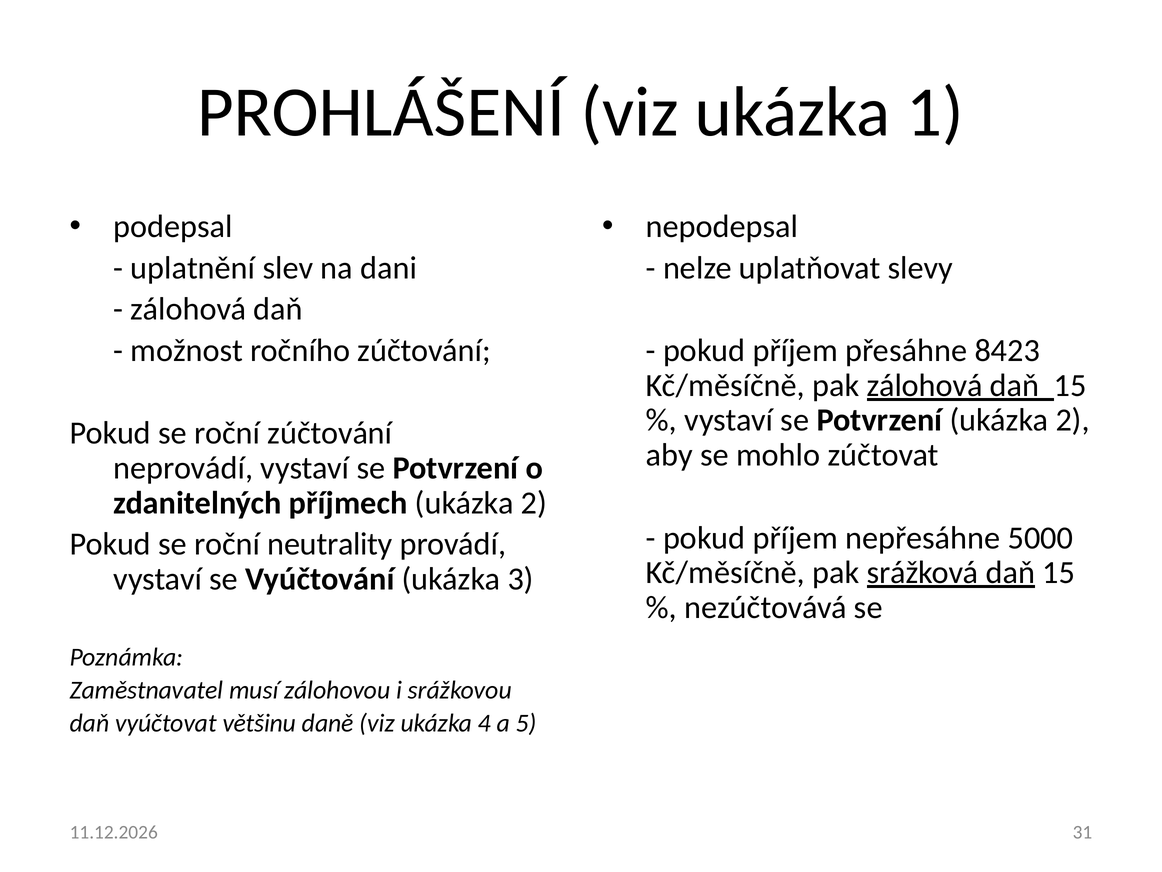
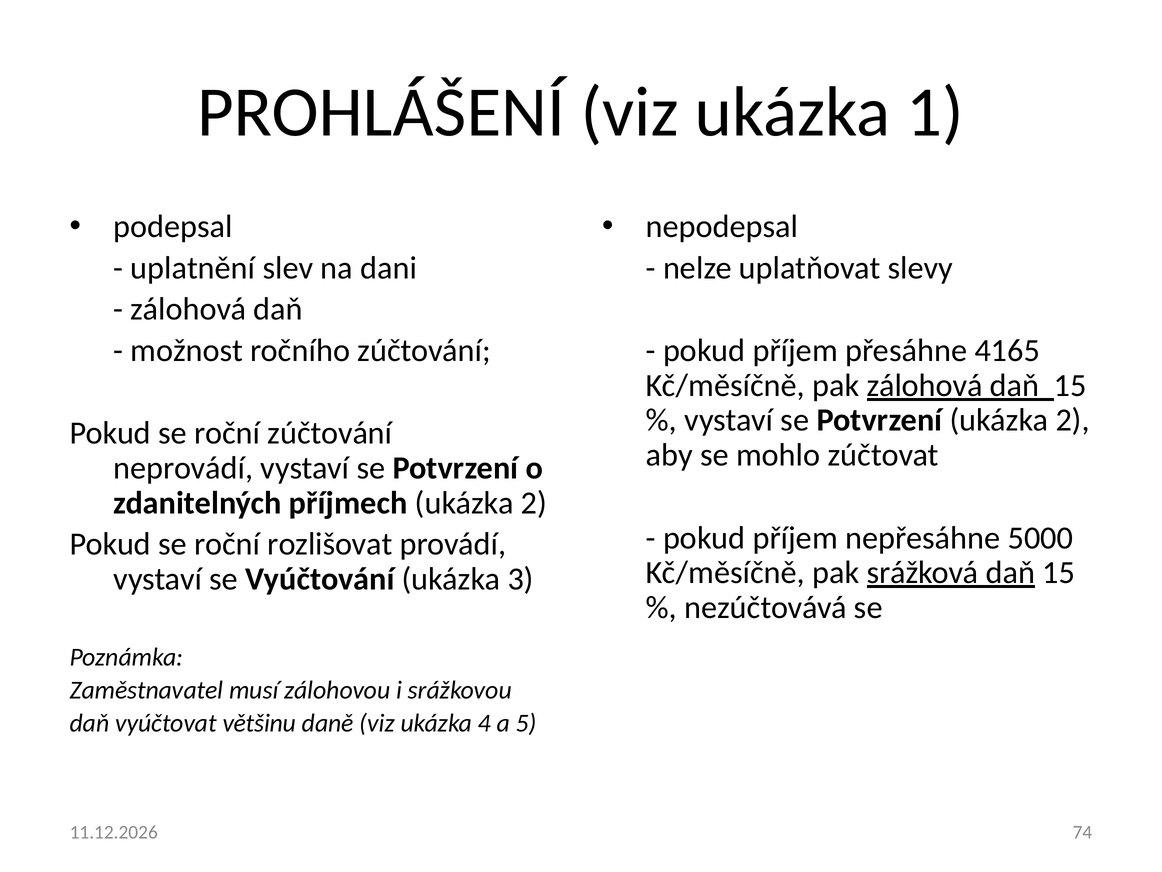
8423: 8423 -> 4165
neutrality: neutrality -> rozlišovat
31: 31 -> 74
